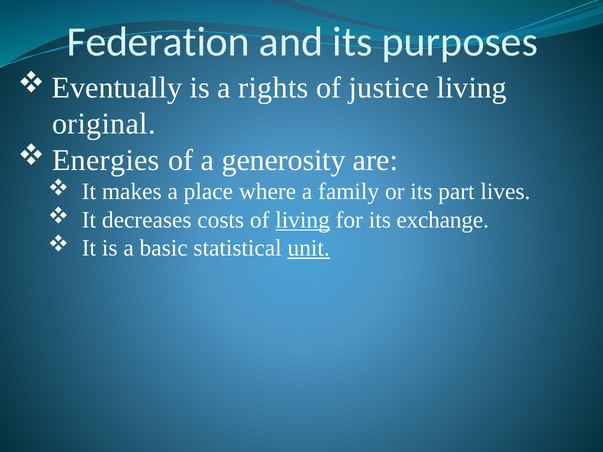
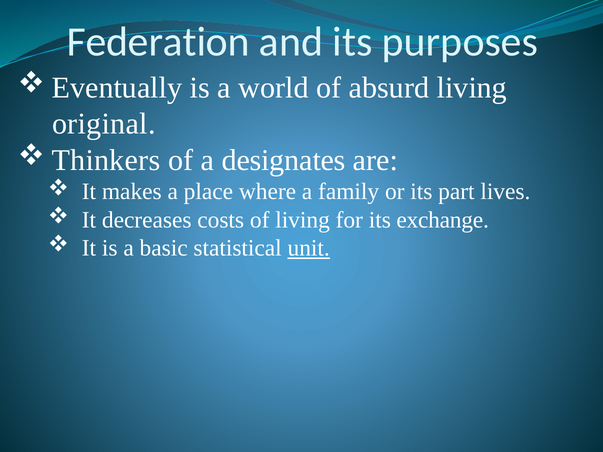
rights: rights -> world
justice: justice -> absurd
Energies: Energies -> Thinkers
generosity: generosity -> designates
living at (303, 220) underline: present -> none
